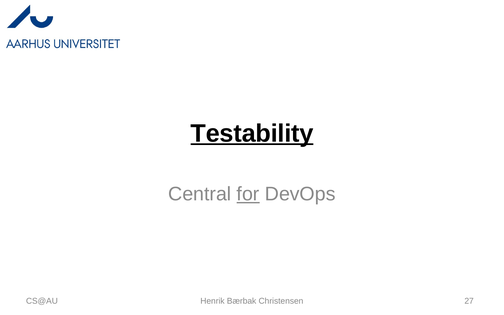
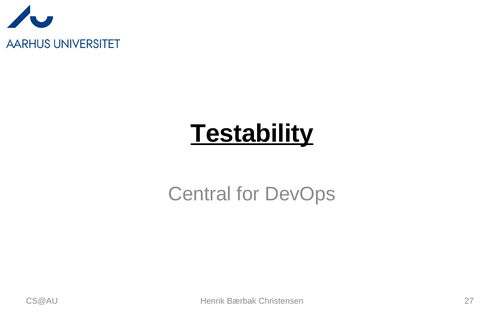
for underline: present -> none
